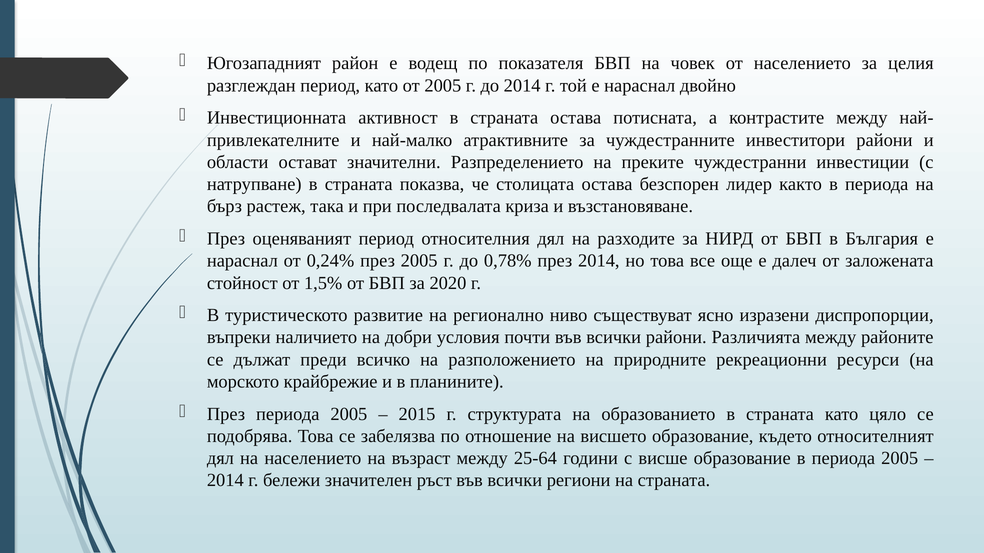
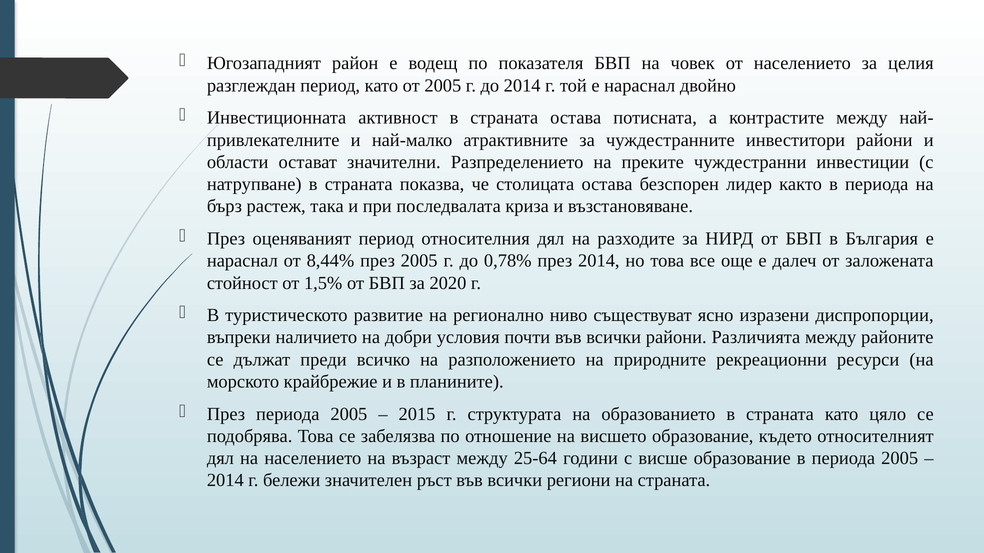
0,24%: 0,24% -> 8,44%
